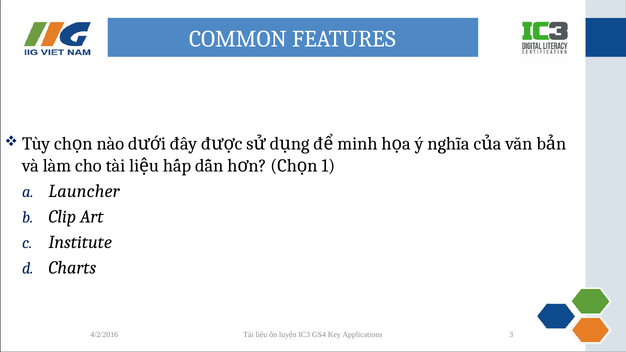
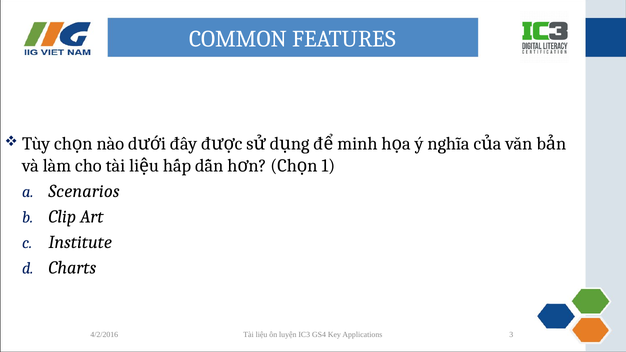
Launcher: Launcher -> Scenarios
